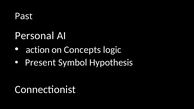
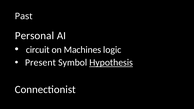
action: action -> circuit
Concepts: Concepts -> Machines
Hypothesis underline: none -> present
